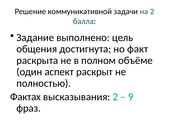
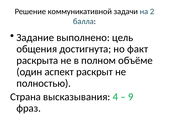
Фактах: Фактах -> Страна
высказывания 2: 2 -> 4
